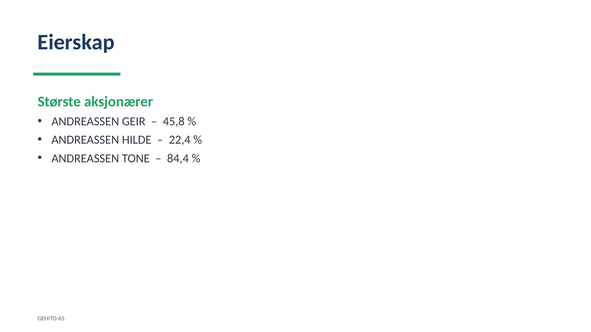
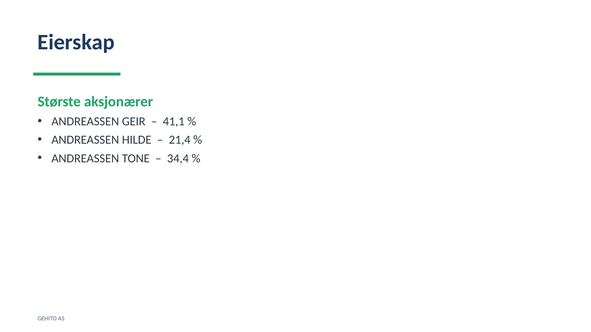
45,8: 45,8 -> 41,1
22,4: 22,4 -> 21,4
84,4: 84,4 -> 34,4
